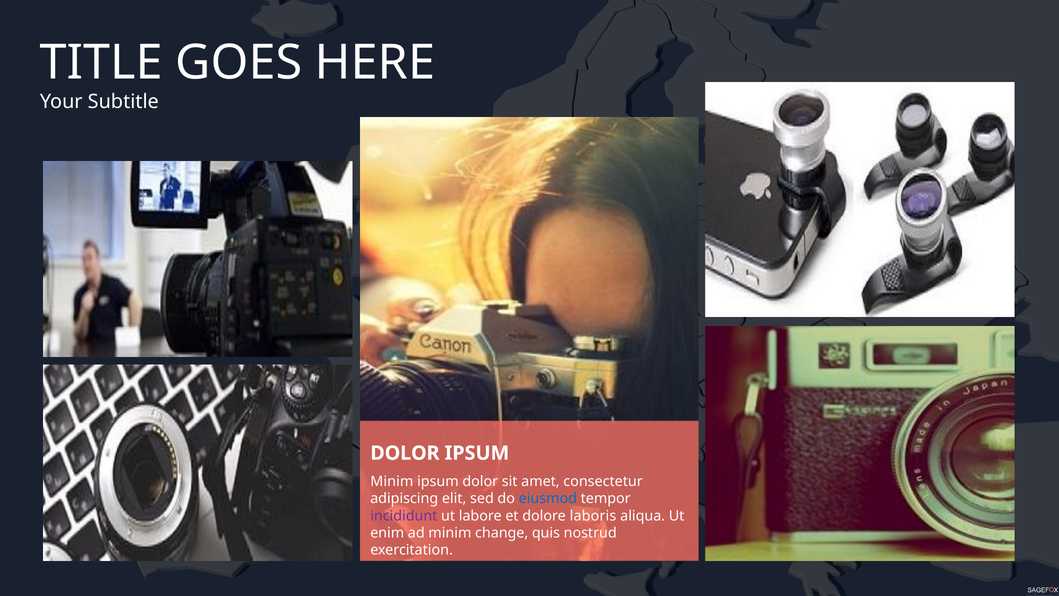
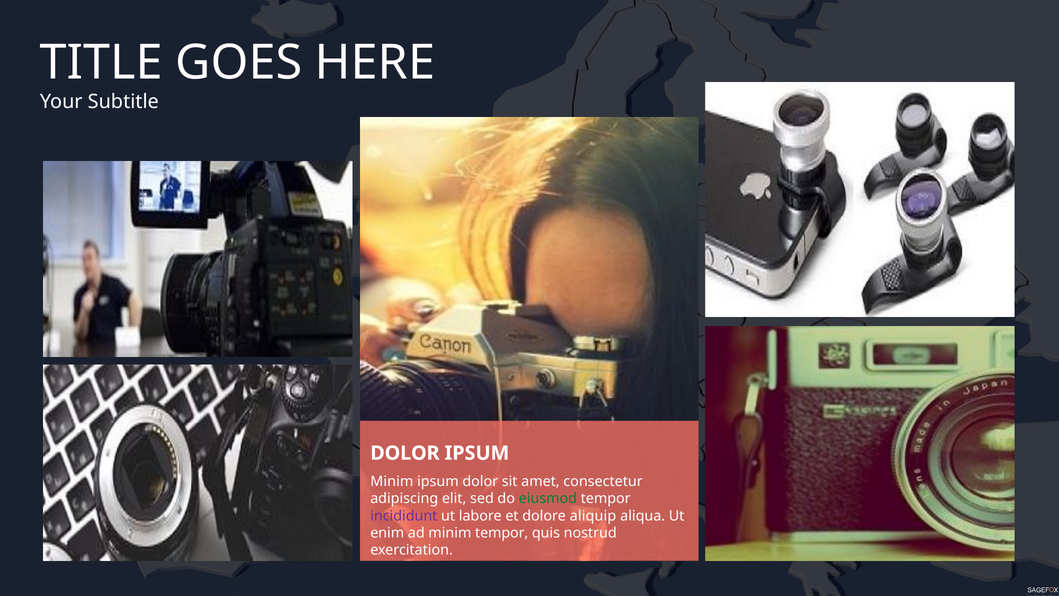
eiusmod colour: blue -> green
laboris: laboris -> aliquip
minim change: change -> tempor
